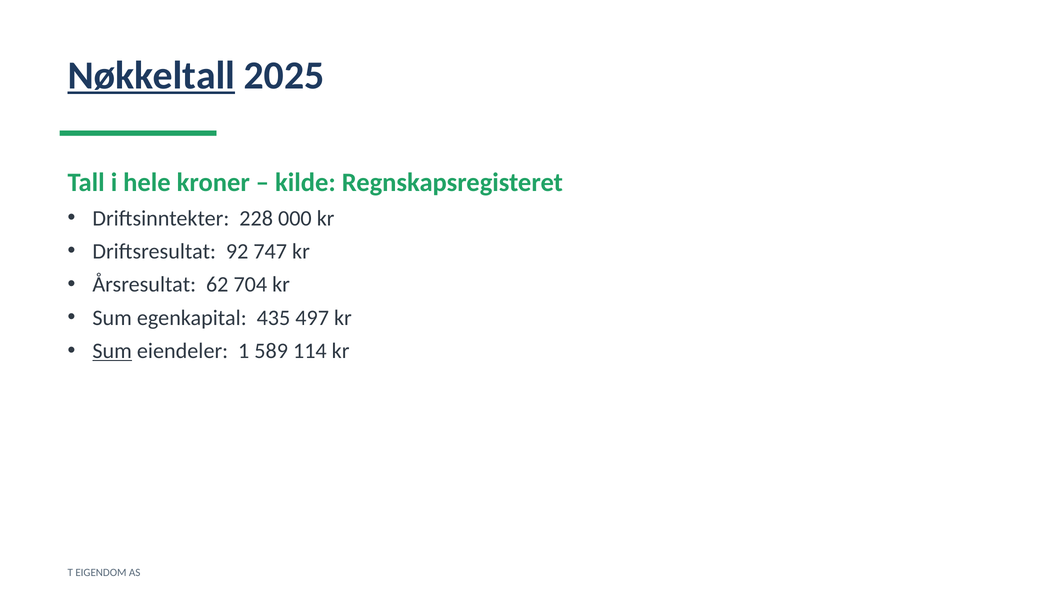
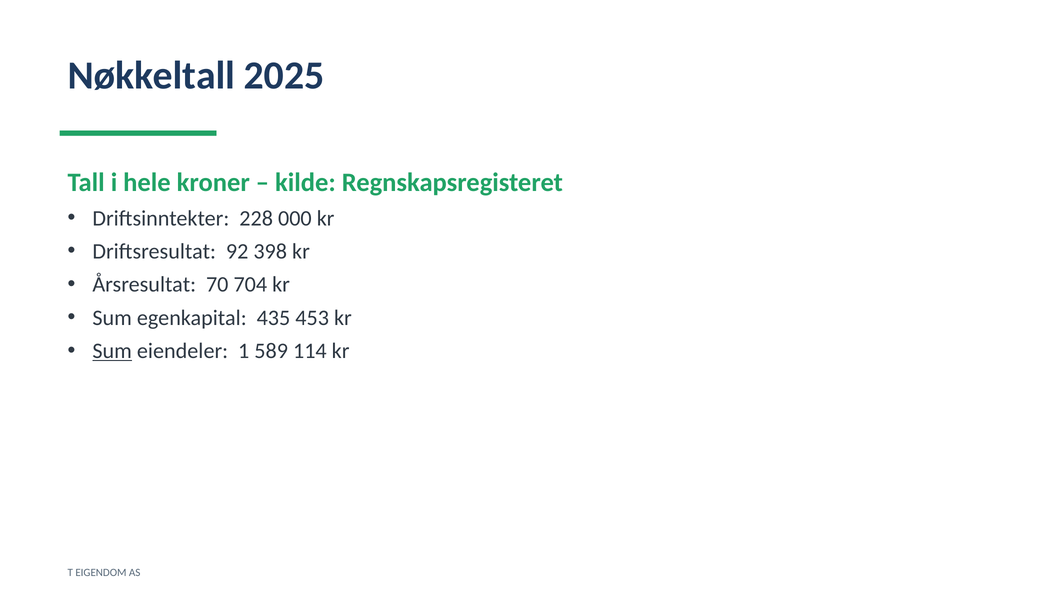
Nøkkeltall underline: present -> none
747: 747 -> 398
62: 62 -> 70
497: 497 -> 453
